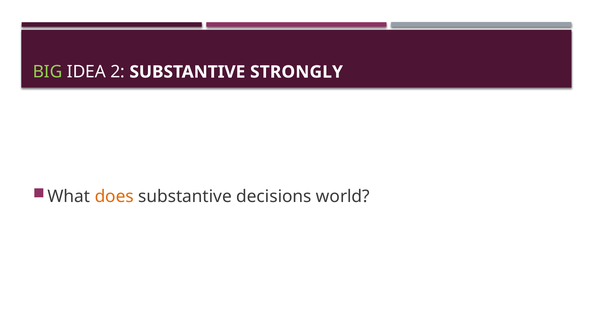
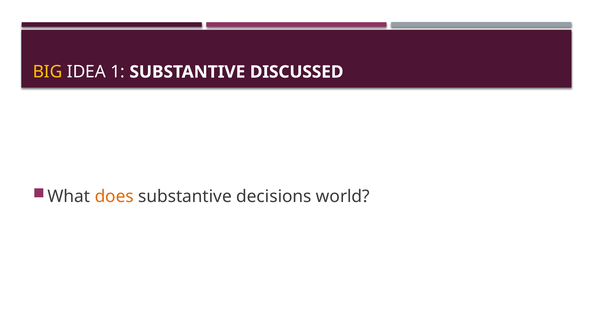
BIG colour: light green -> yellow
2: 2 -> 1
STRONGLY: STRONGLY -> DISCUSSED
